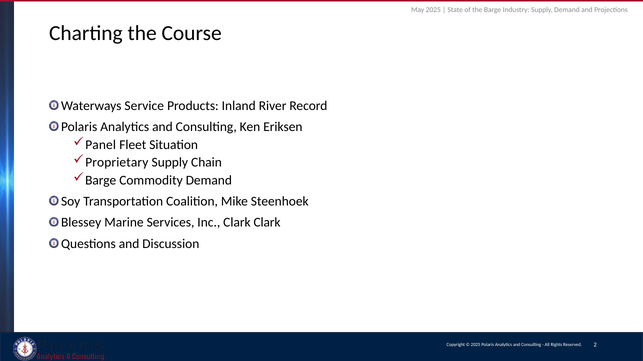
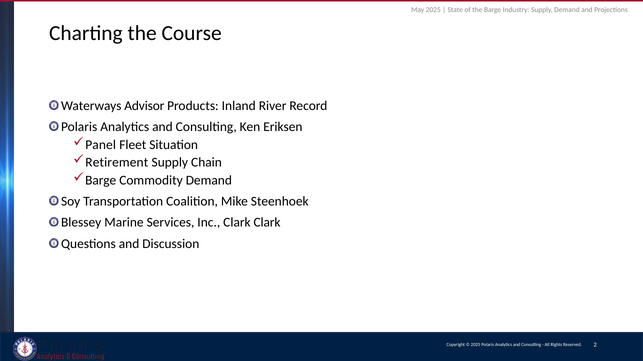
Service: Service -> Advisor
Proprietary: Proprietary -> Retirement
